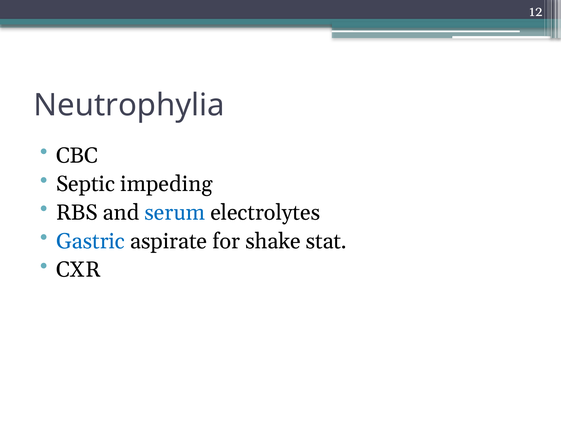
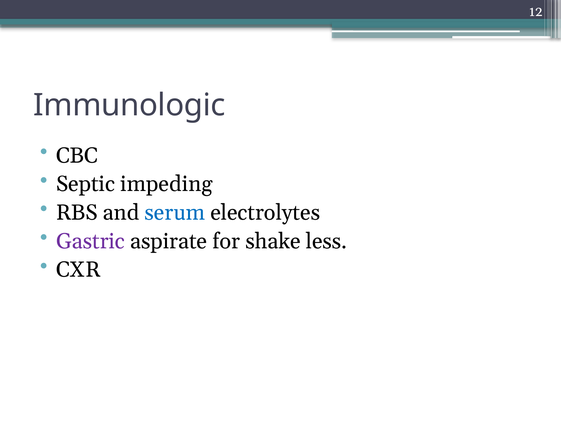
Neutrophylia: Neutrophylia -> Immunologic
Gastric colour: blue -> purple
stat: stat -> less
